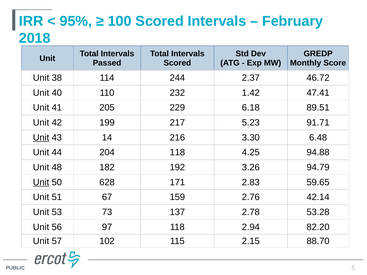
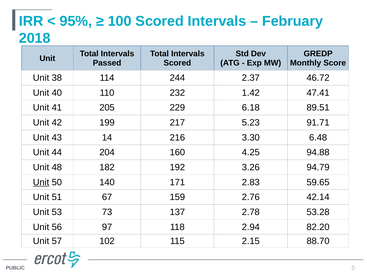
Unit at (41, 138) underline: present -> none
204 118: 118 -> 160
628: 628 -> 140
